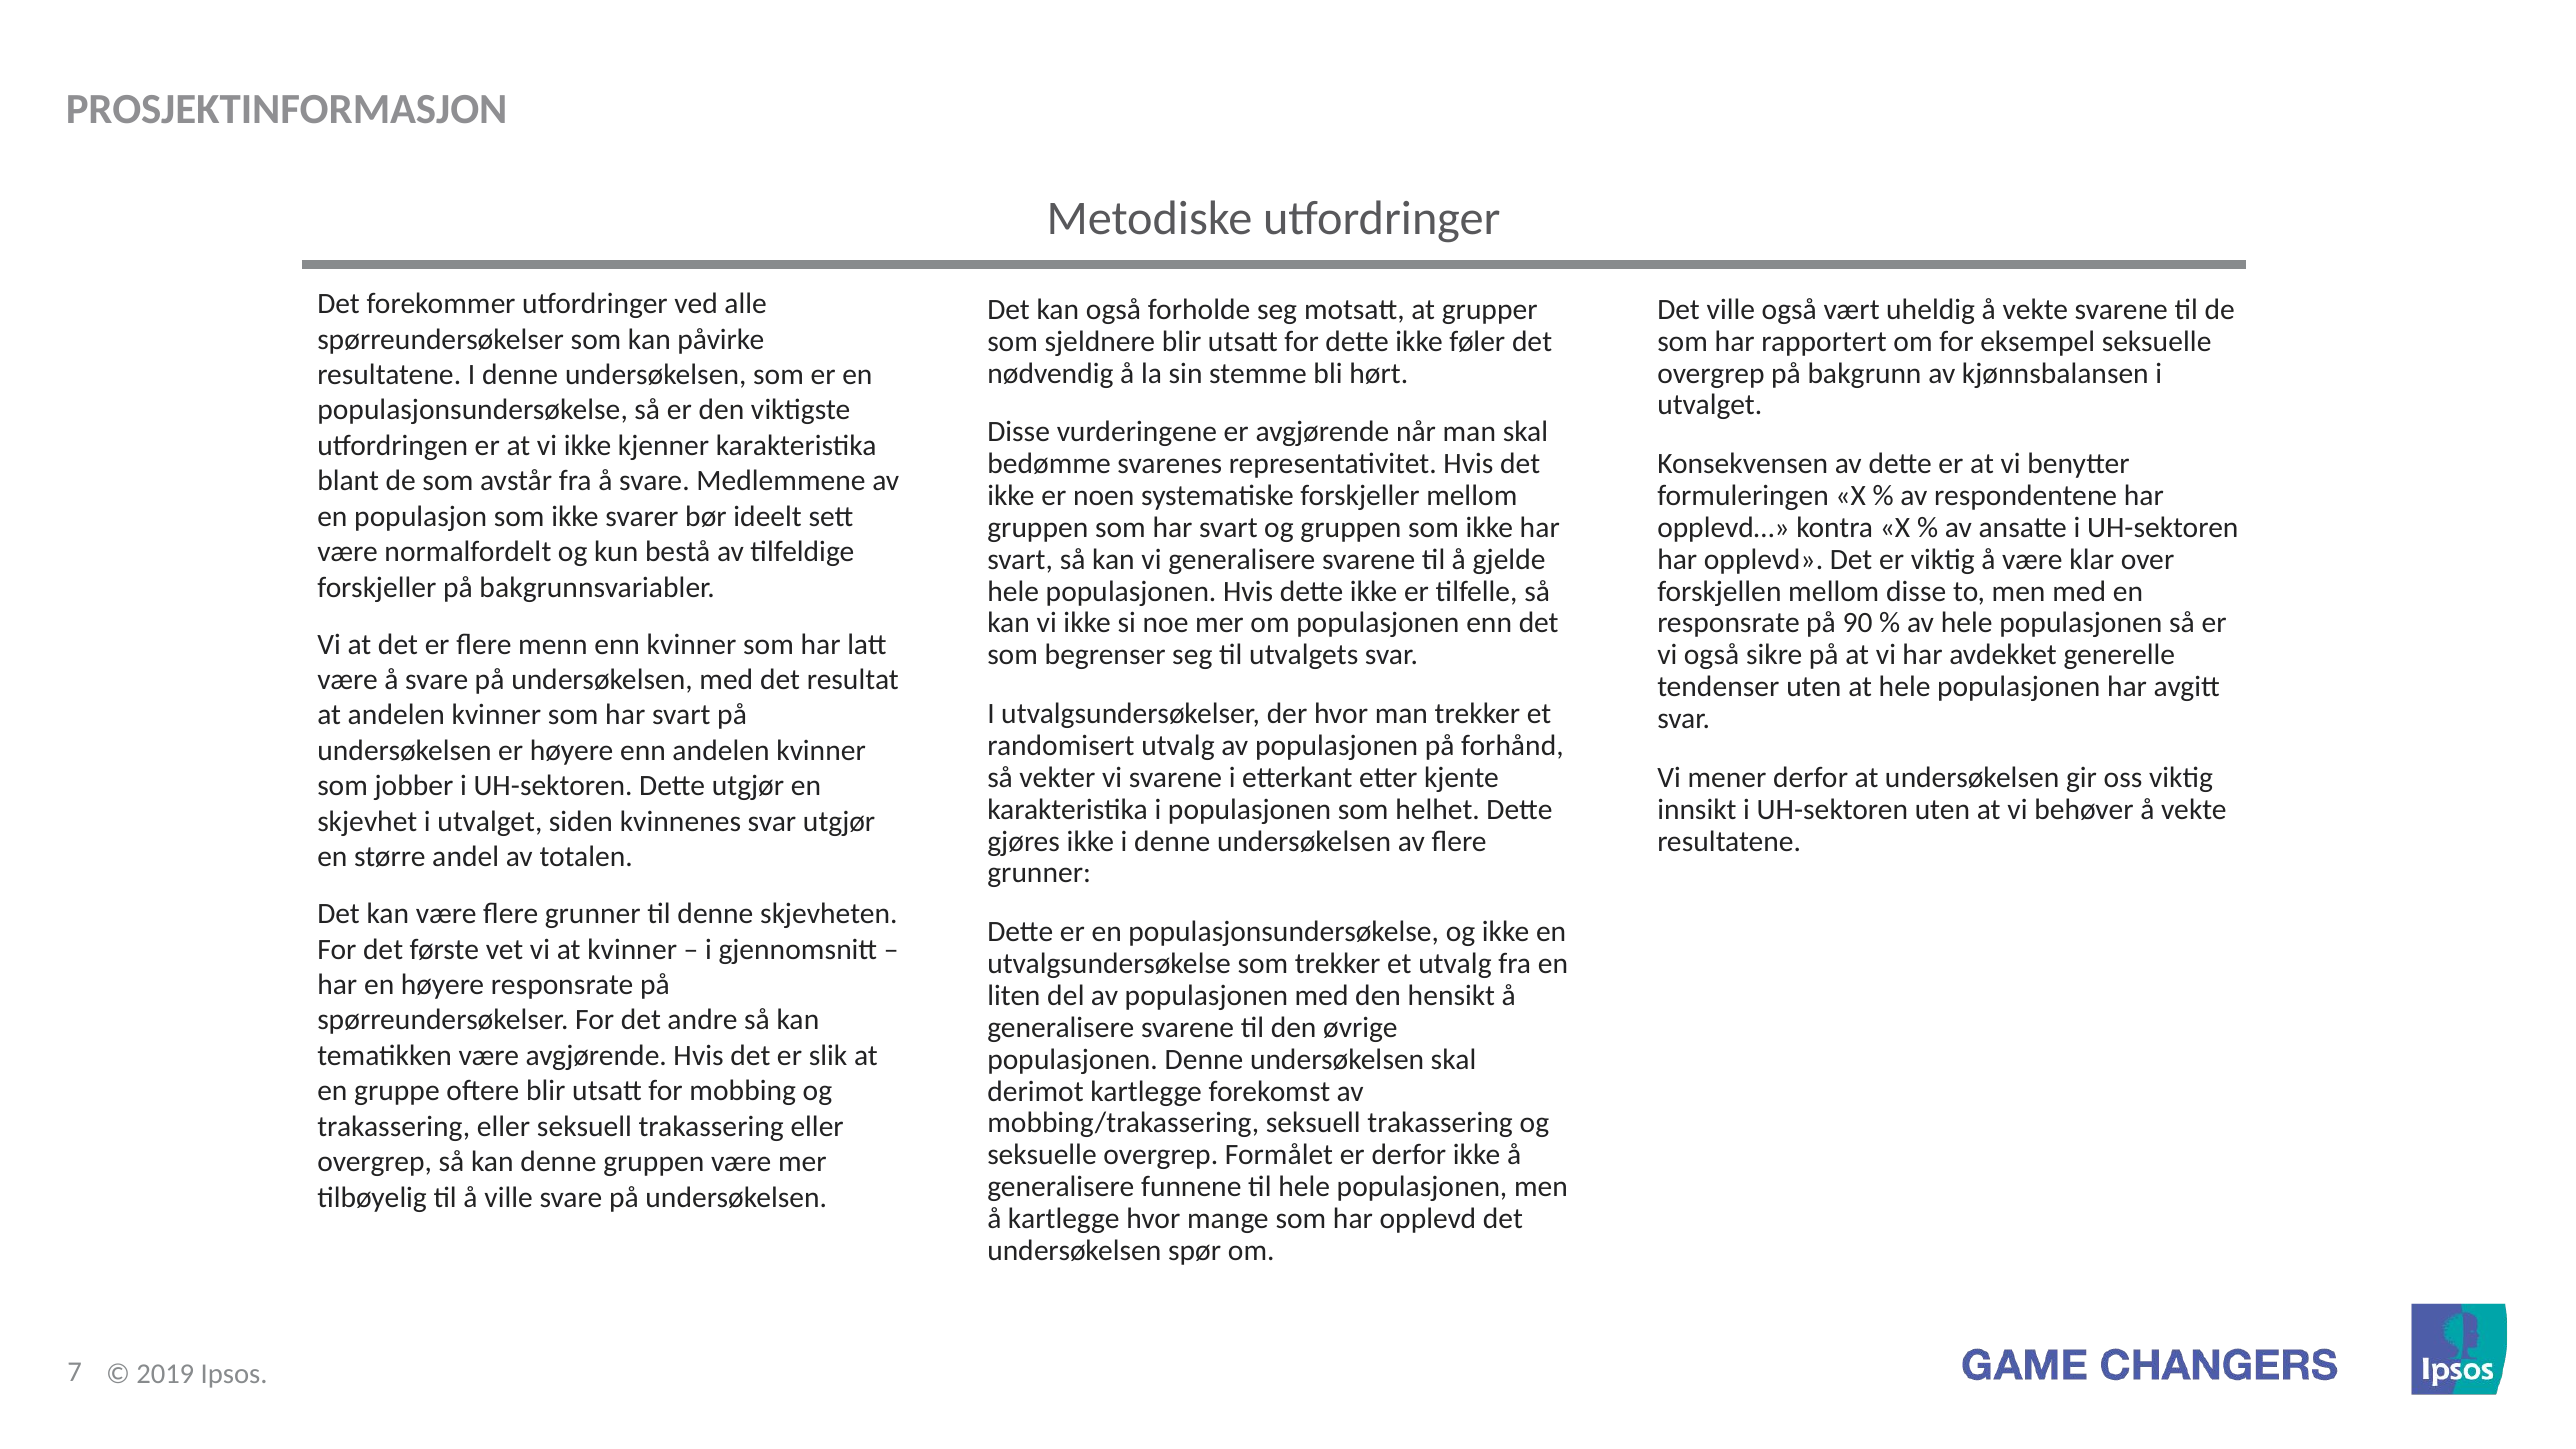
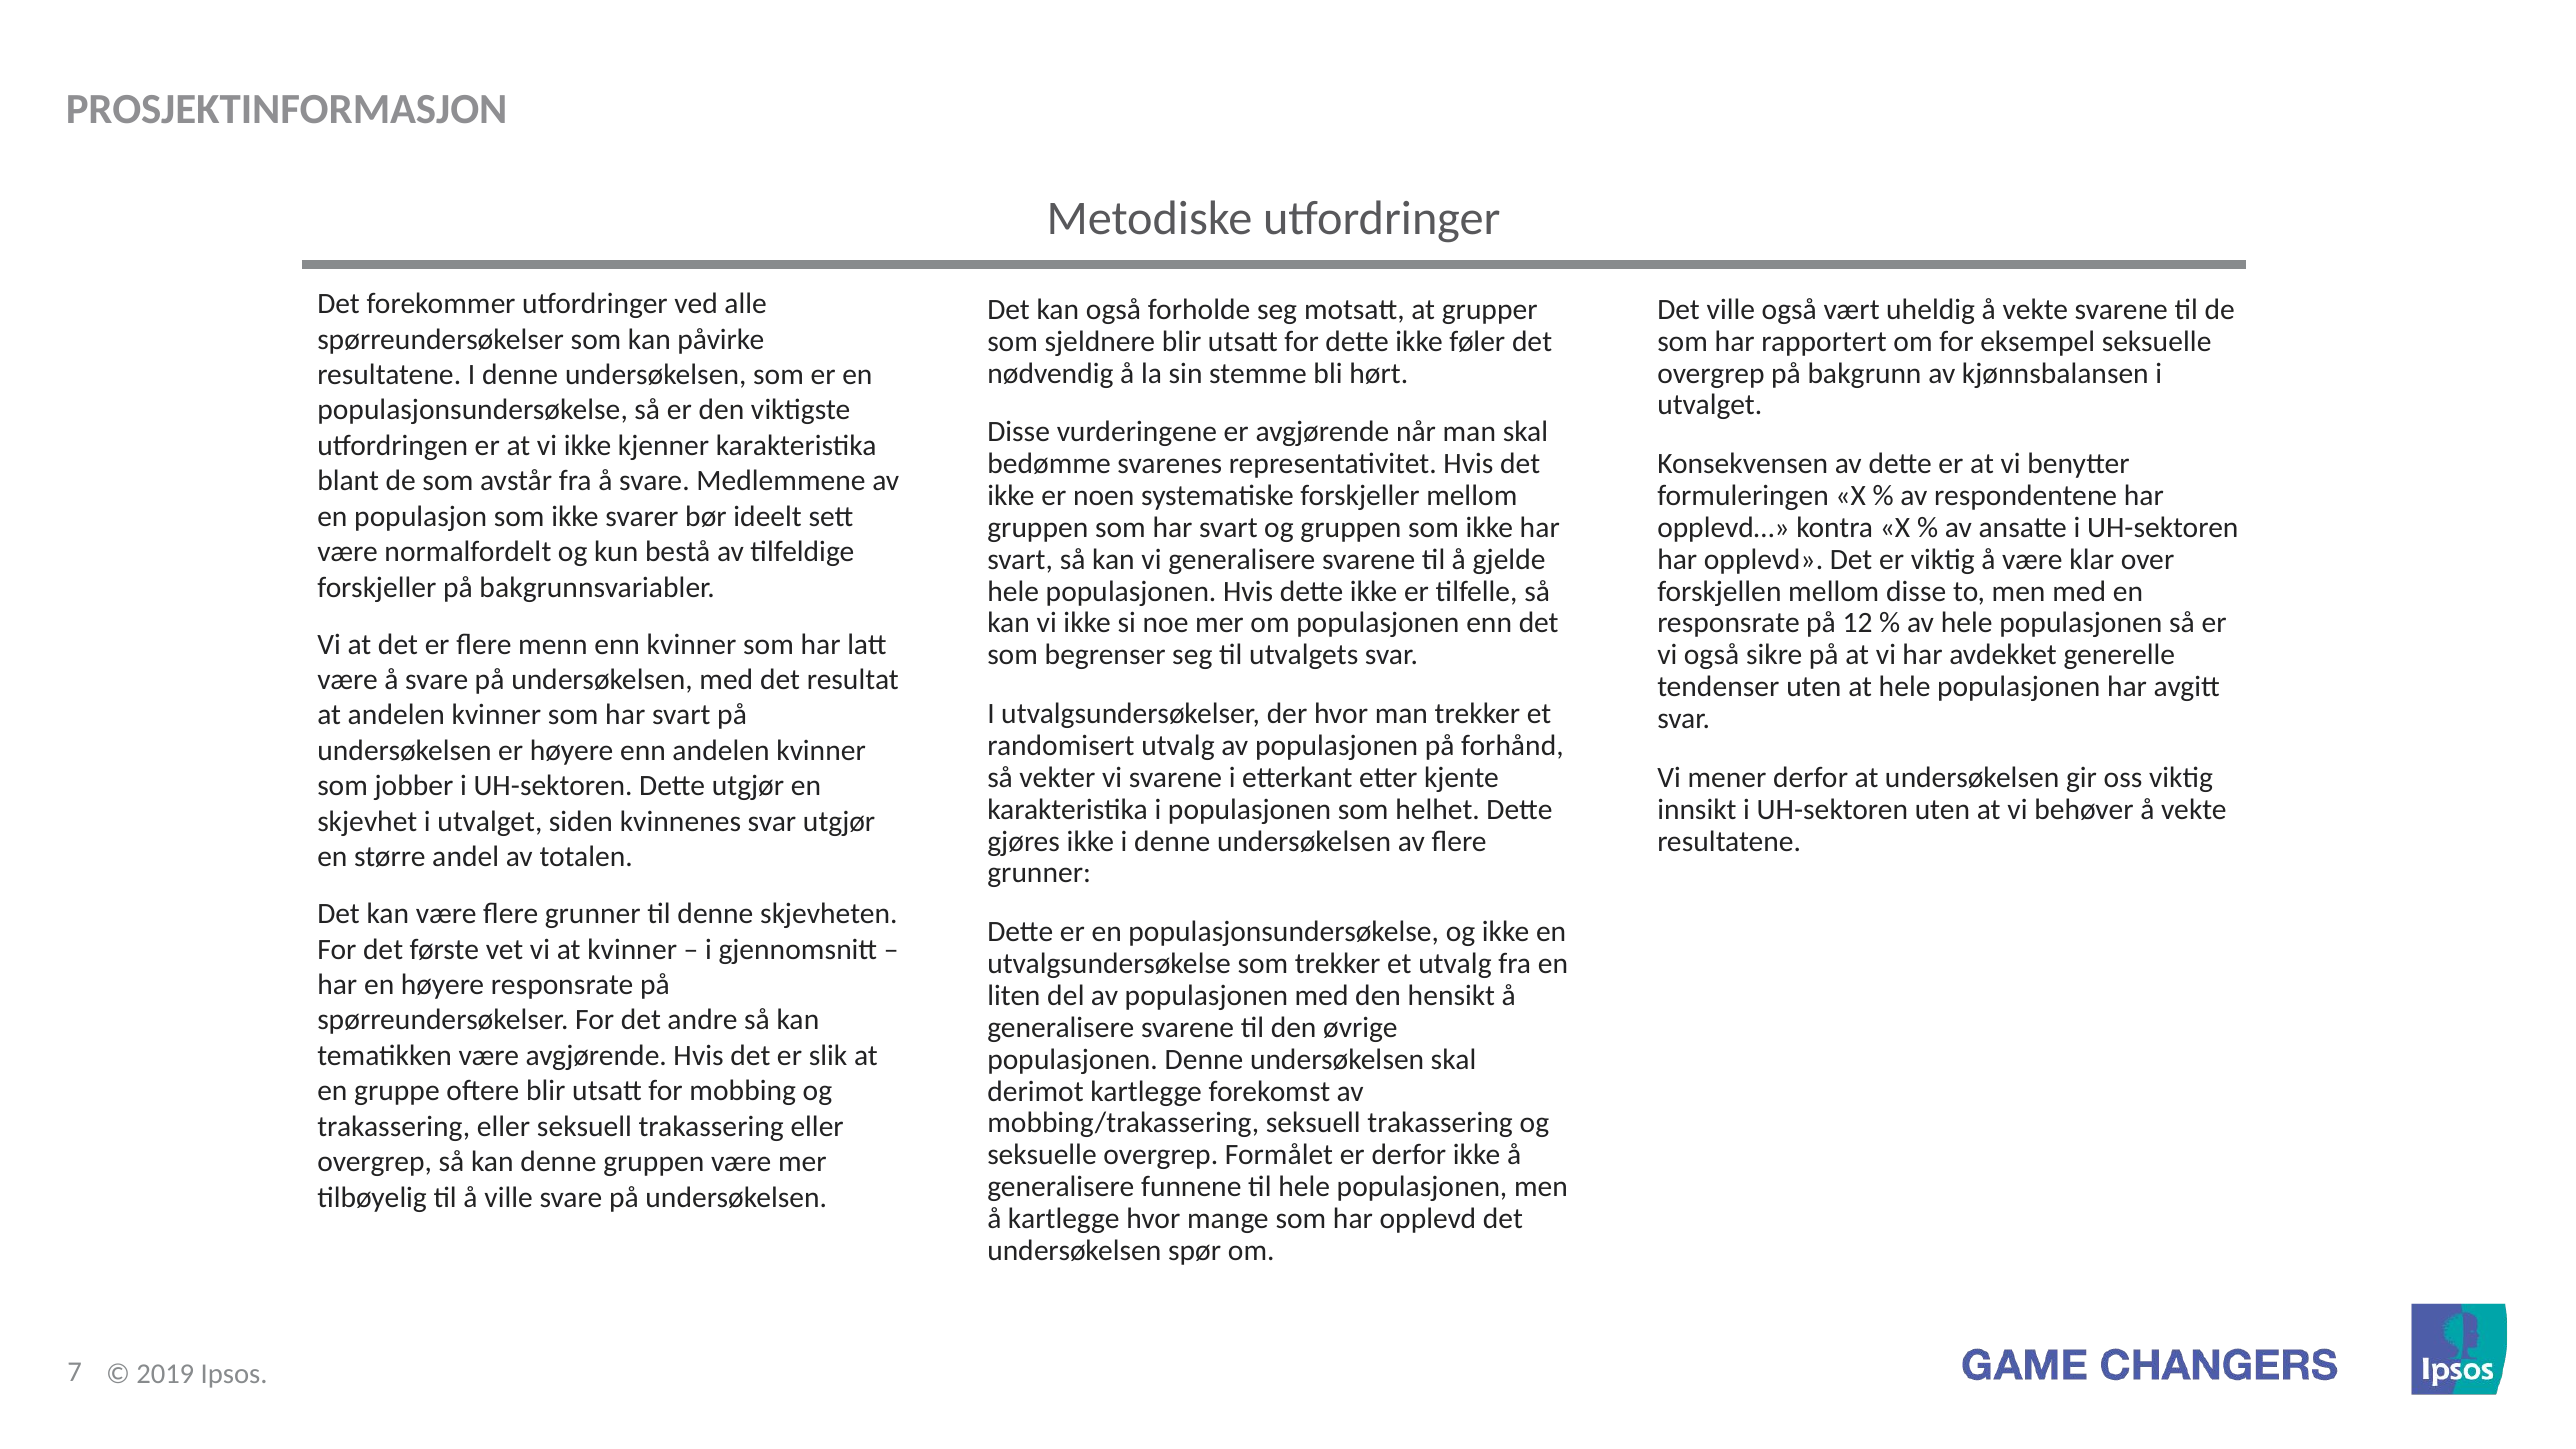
90: 90 -> 12
